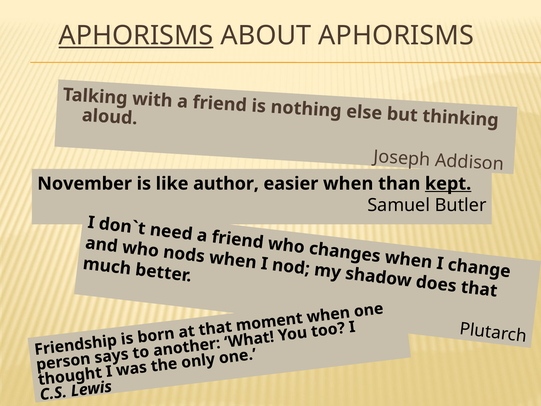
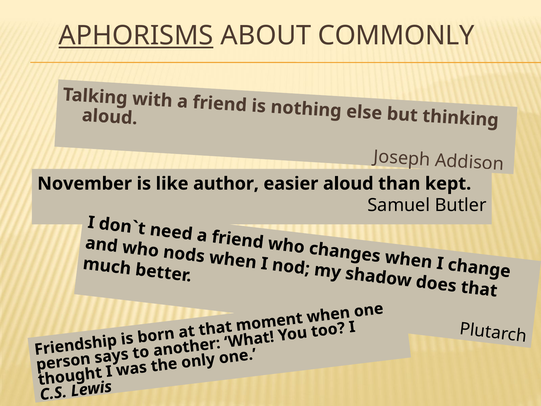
ABOUT APHORISMS: APHORISMS -> COMMONLY
easier when: when -> aloud
kept underline: present -> none
